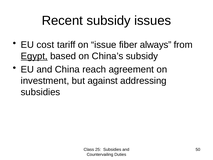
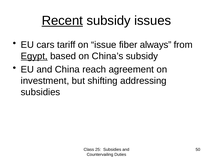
Recent underline: none -> present
cost: cost -> cars
against: against -> shifting
